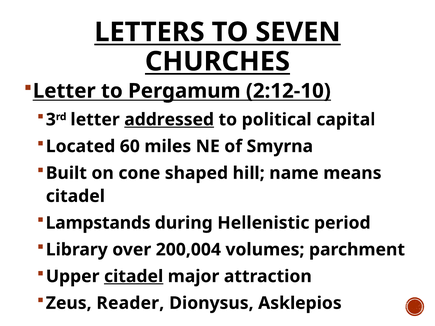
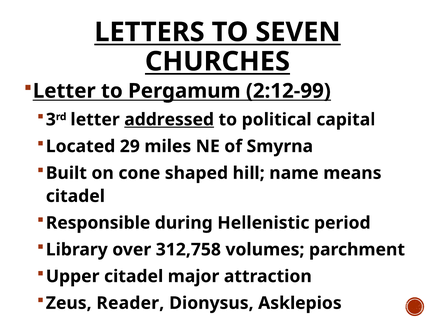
2:12-10: 2:12-10 -> 2:12-99
60: 60 -> 29
Lampstands: Lampstands -> Responsible
200,004: 200,004 -> 312,758
citadel at (134, 277) underline: present -> none
